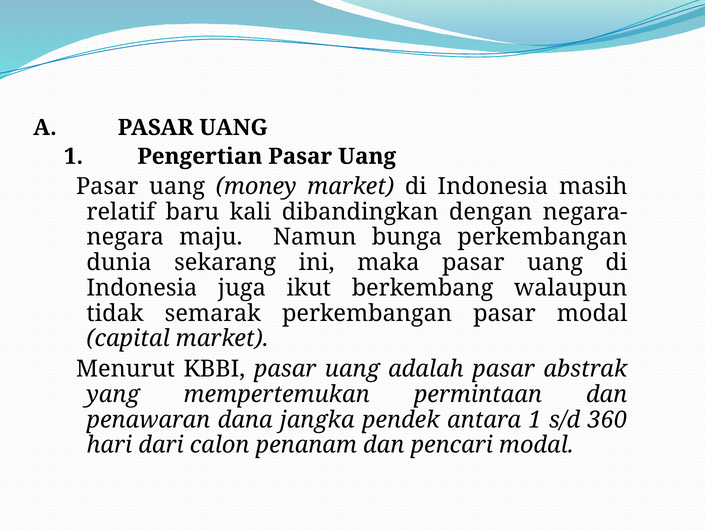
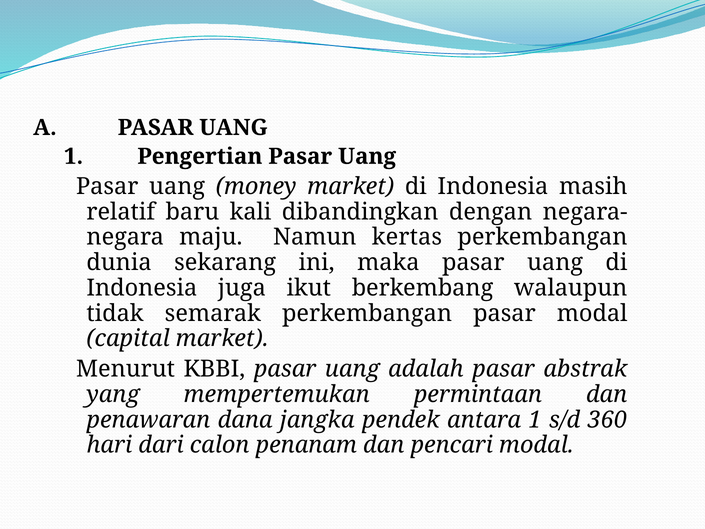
bunga: bunga -> kertas
